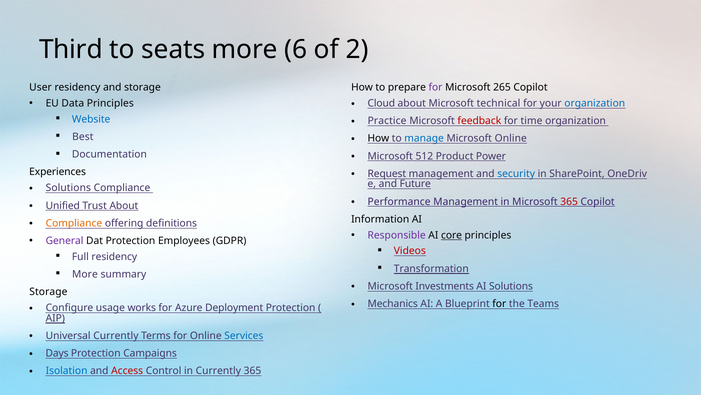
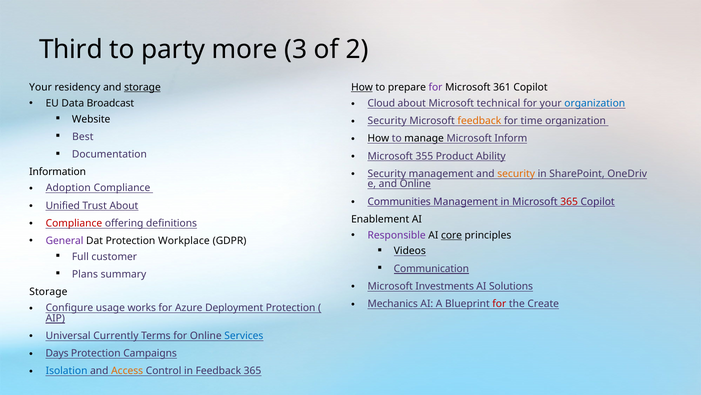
seats: seats -> party
6: 6 -> 3
User at (41, 87): User -> Your
storage at (142, 87) underline: none -> present
How at (362, 87) underline: none -> present
265: 265 -> 361
Data Principles: Principles -> Broadcast
Website colour: blue -> black
Practice at (387, 121): Practice -> Security
feedback at (479, 121) colour: red -> orange
manage colour: blue -> black
Microsoft Online: Online -> Inform
512: 512 -> 355
Power: Power -> Ability
Experiences: Experiences -> Information
Request at (387, 173): Request -> Security
security at (516, 173) colour: blue -> orange
and Future: Future -> Online
Solutions at (68, 188): Solutions -> Adoption
Performance: Performance -> Communities
Information: Information -> Enablement
Compliance at (74, 223) colour: orange -> red
Employees: Employees -> Workplace
Videos colour: red -> black
Full residency: residency -> customer
Transformation: Transformation -> Communication
More at (85, 274): More -> Plans
for at (499, 303) colour: black -> red
Teams: Teams -> Create
Access colour: red -> orange
in Currently: Currently -> Feedback
